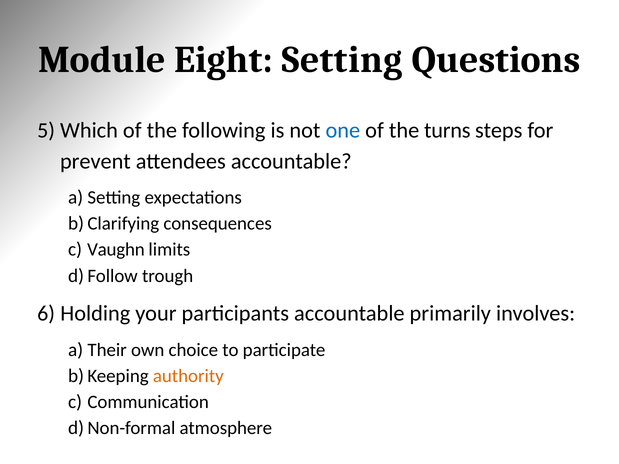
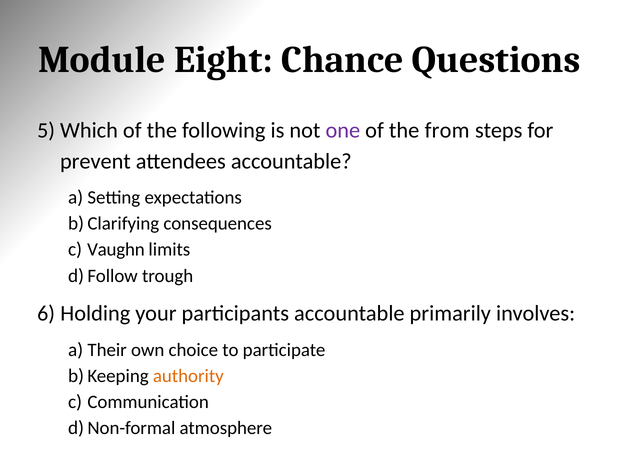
Setting: Setting -> Chance
one colour: blue -> purple
turns: turns -> from
